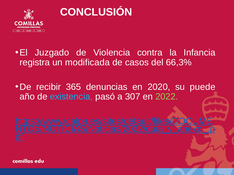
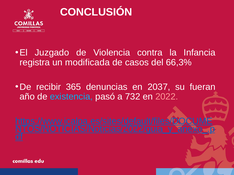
2020: 2020 -> 2037
puede: puede -> fueran
307: 307 -> 732
2022 colour: light green -> pink
